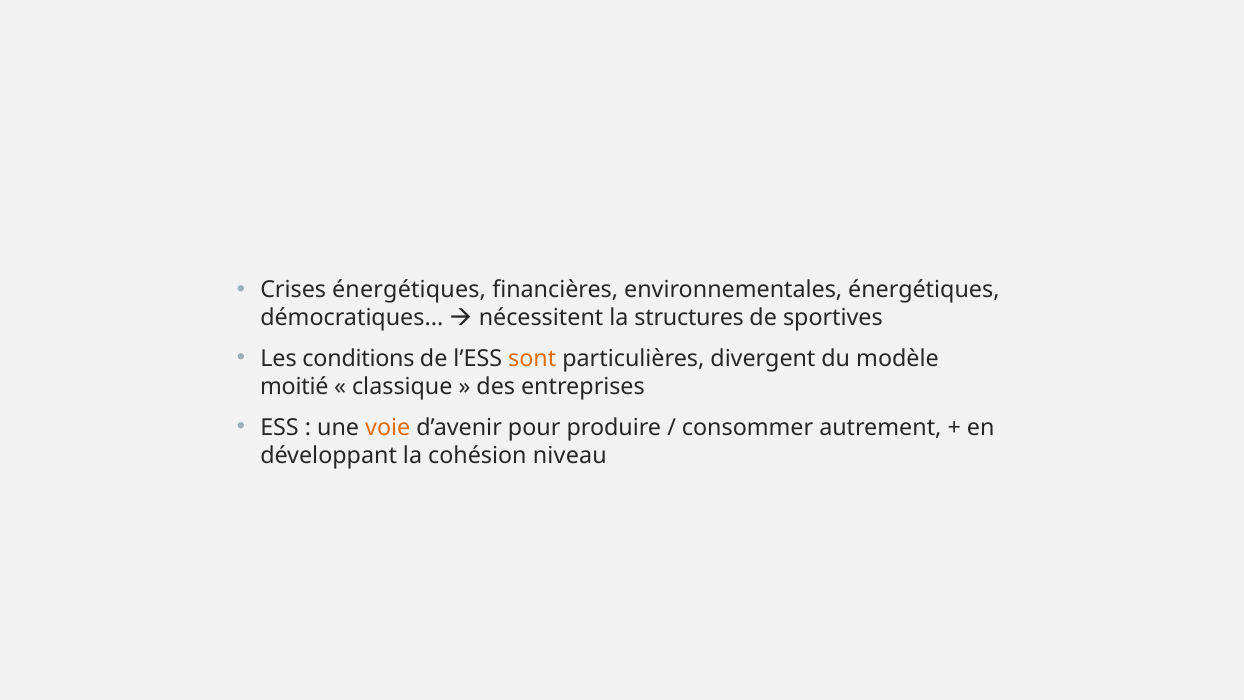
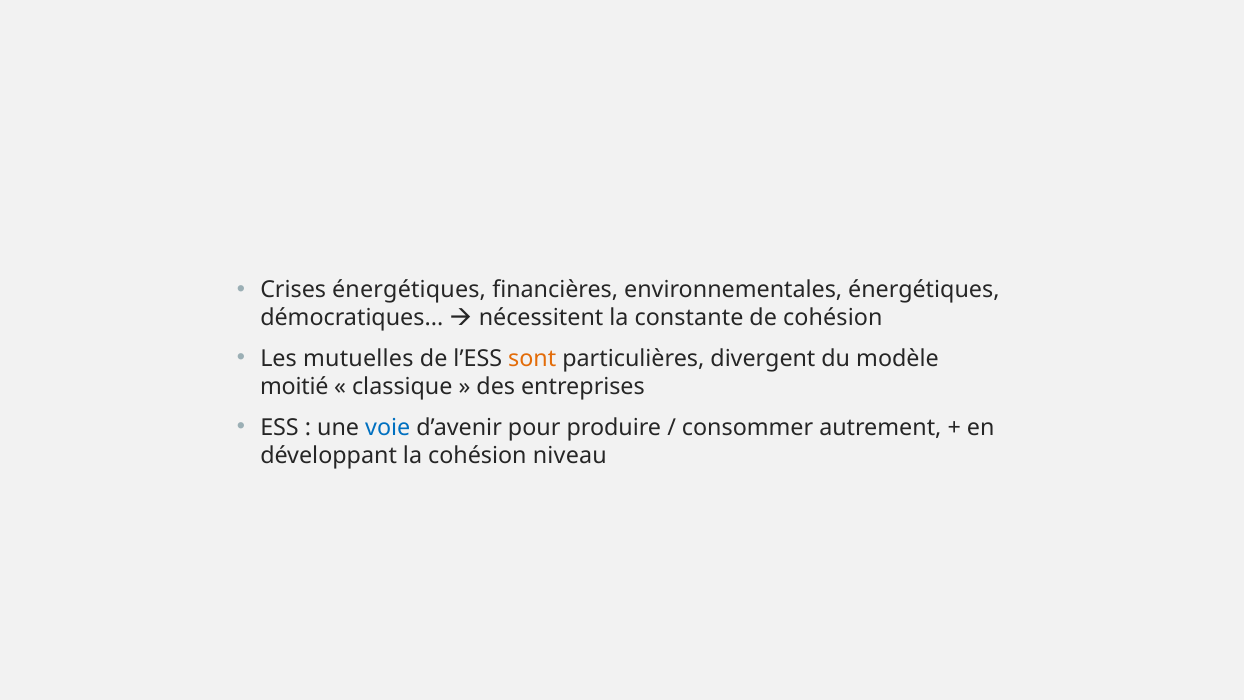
structures: structures -> constante
de sportives: sportives -> cohésion
conditions: conditions -> mutuelles
voie colour: orange -> blue
